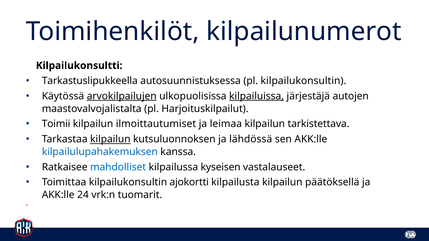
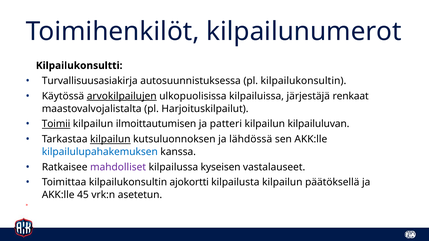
Tarkastuslipukkeella: Tarkastuslipukkeella -> Turvallisuusasiakirja
kilpailuissa underline: present -> none
autojen: autojen -> renkaat
Toimii underline: none -> present
ilmoittautumiset: ilmoittautumiset -> ilmoittautumisen
leimaa: leimaa -> patteri
tarkistettava: tarkistettava -> kilpailuluvan
mahdolliset colour: blue -> purple
24: 24 -> 45
tuomarit: tuomarit -> asetetun
